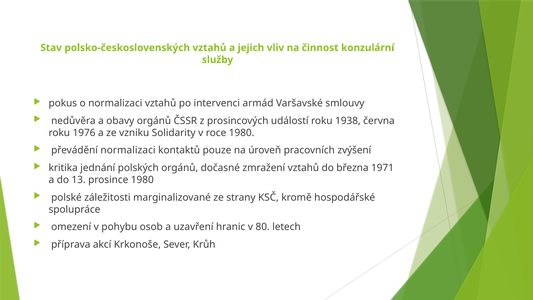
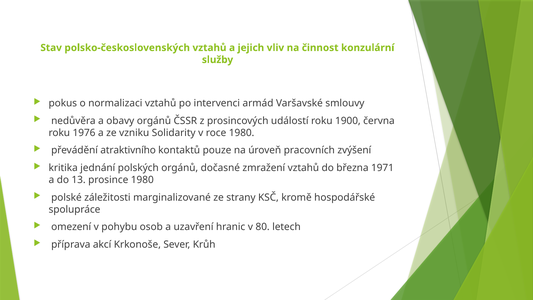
1938: 1938 -> 1900
převádění normalizaci: normalizaci -> atraktivního
